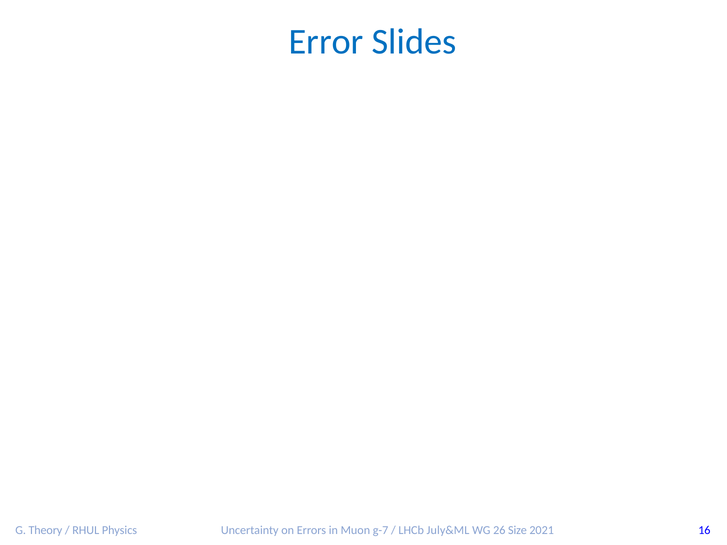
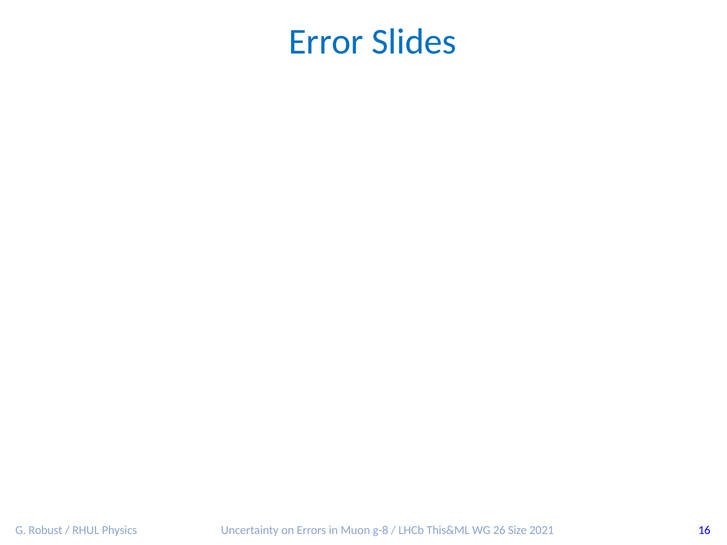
Theory: Theory -> Robust
g-7: g-7 -> g-8
July&ML: July&ML -> This&ML
